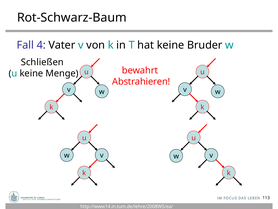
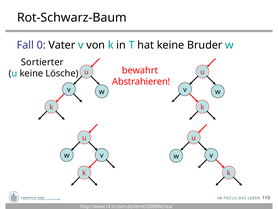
4: 4 -> 0
Schließen: Schließen -> Sortierter
Menge: Menge -> Lösche
